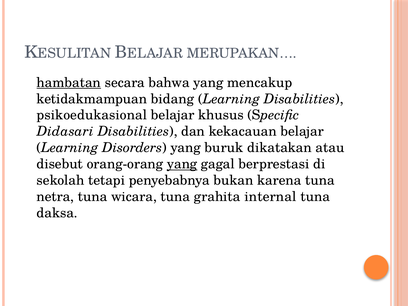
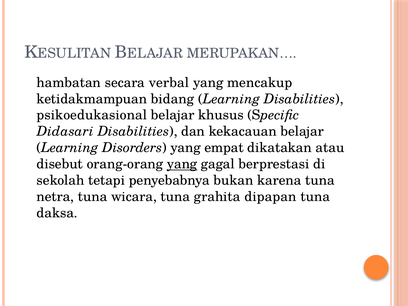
hambatan underline: present -> none
bahwa: bahwa -> verbal
buruk: buruk -> empat
internal: internal -> dipapan
